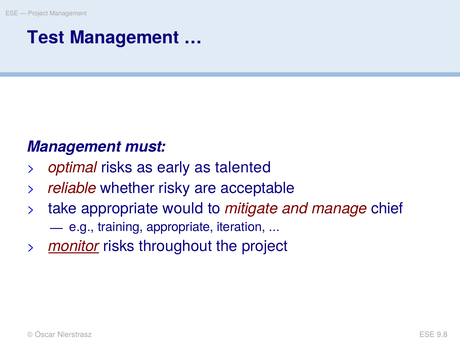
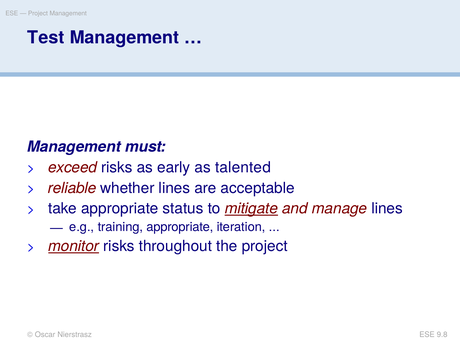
optimal: optimal -> exceed
whether risky: risky -> lines
would: would -> status
mitigate underline: none -> present
manage chief: chief -> lines
